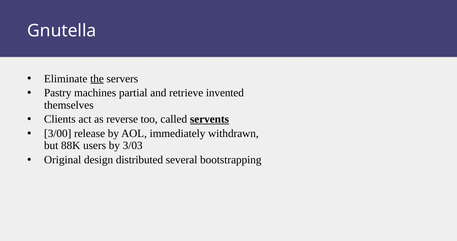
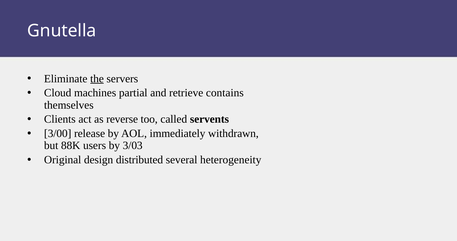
Pastry: Pastry -> Cloud
invented: invented -> contains
servents underline: present -> none
bootstrapping: bootstrapping -> heterogeneity
